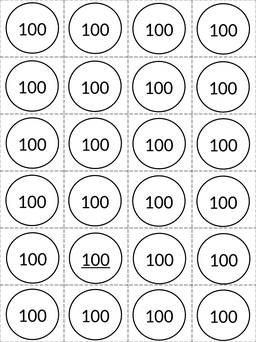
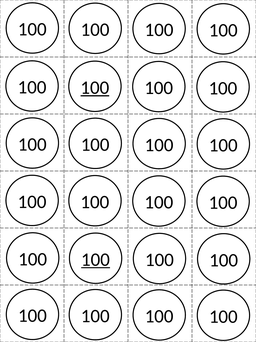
100 at (95, 87) underline: none -> present
